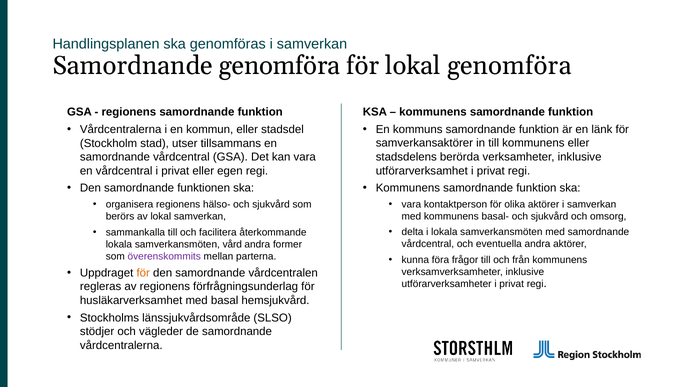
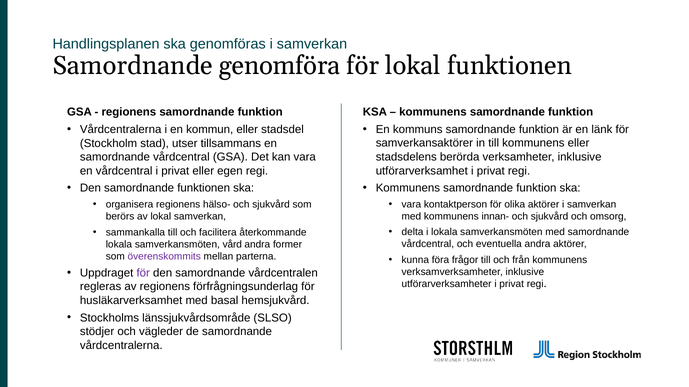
lokal genomföra: genomföra -> funktionen
basal-: basal- -> innan-
för at (143, 273) colour: orange -> purple
